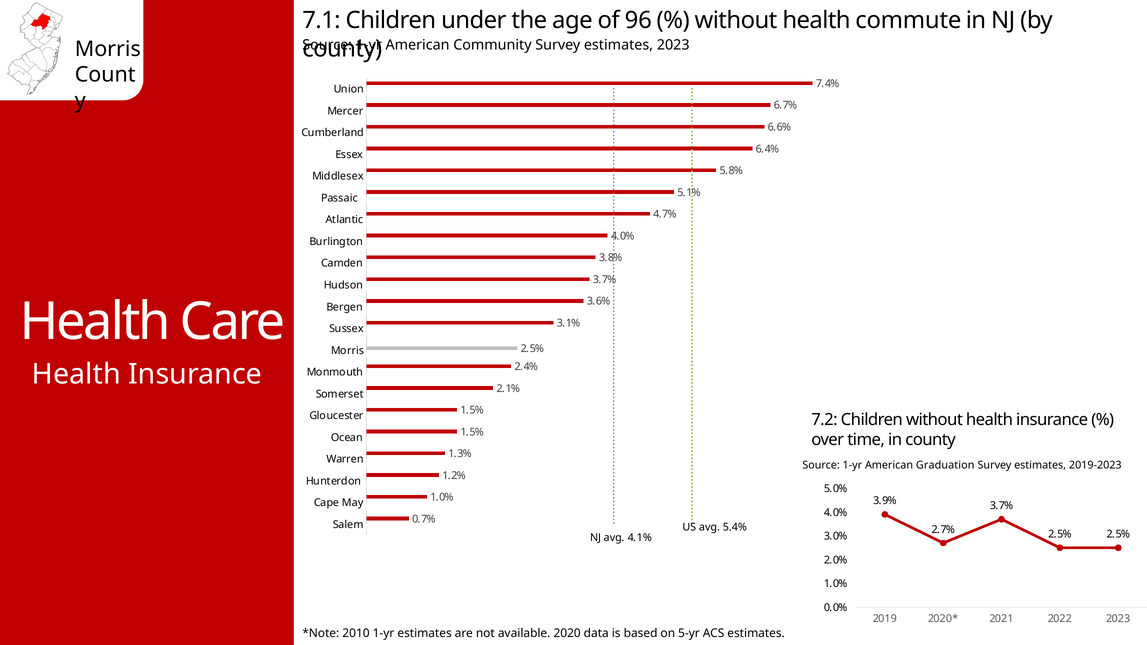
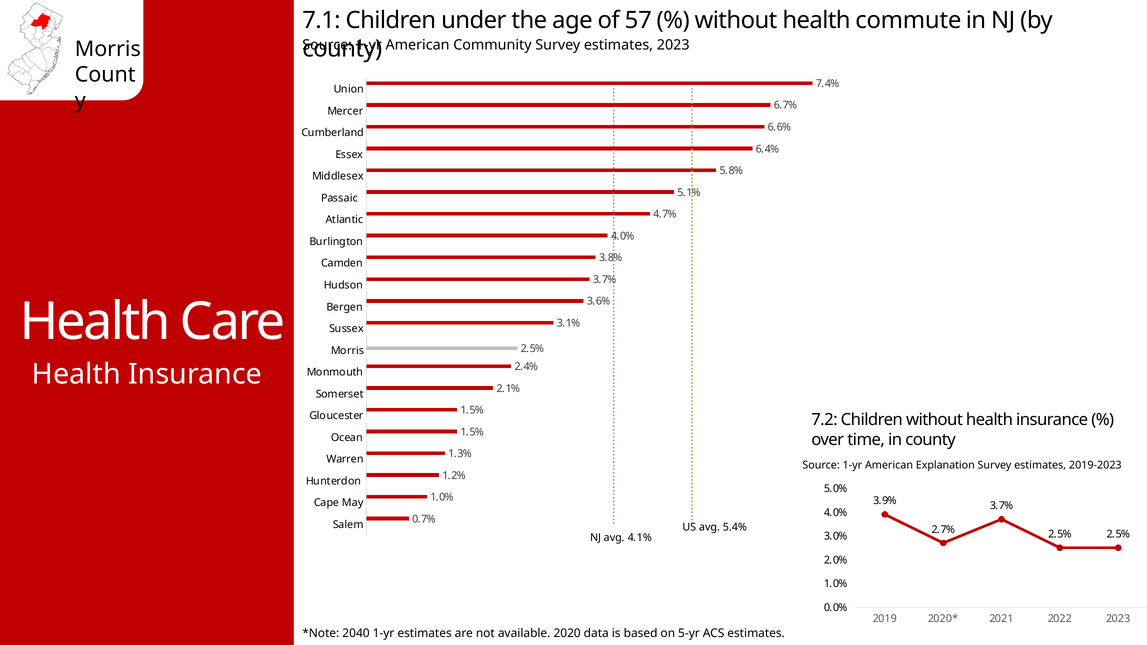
96: 96 -> 57
Graduation: Graduation -> Explanation
2010: 2010 -> 2040
